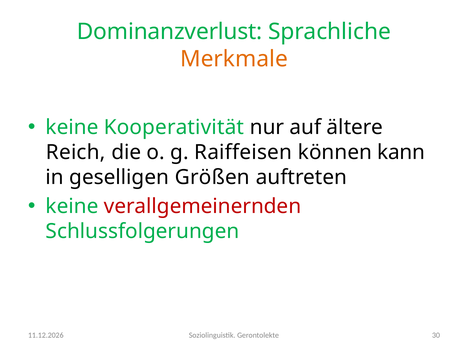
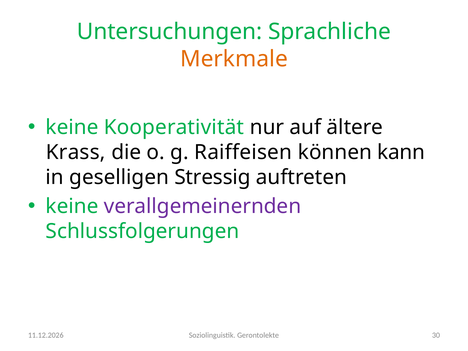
Dominanzverlust: Dominanzverlust -> Untersuchungen
Reich: Reich -> Krass
Größen: Größen -> Stressig
verallgemeinernden colour: red -> purple
